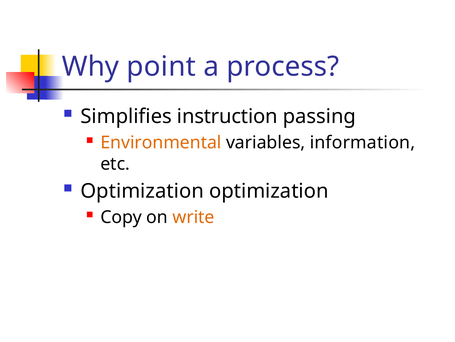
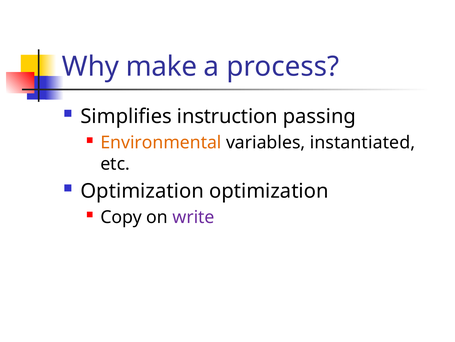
point: point -> make
information: information -> instantiated
write colour: orange -> purple
